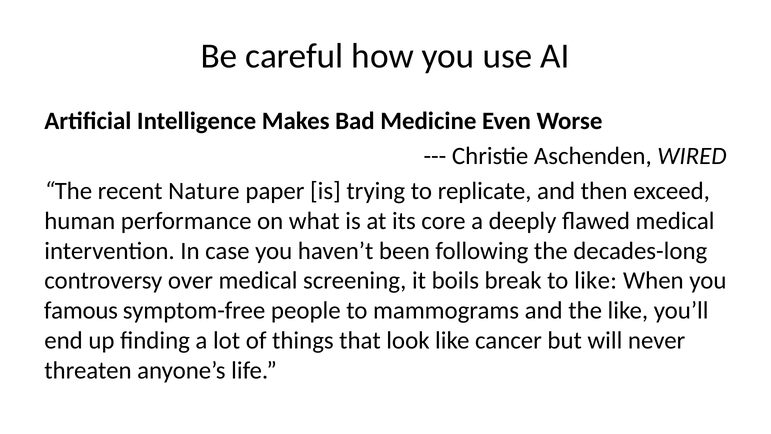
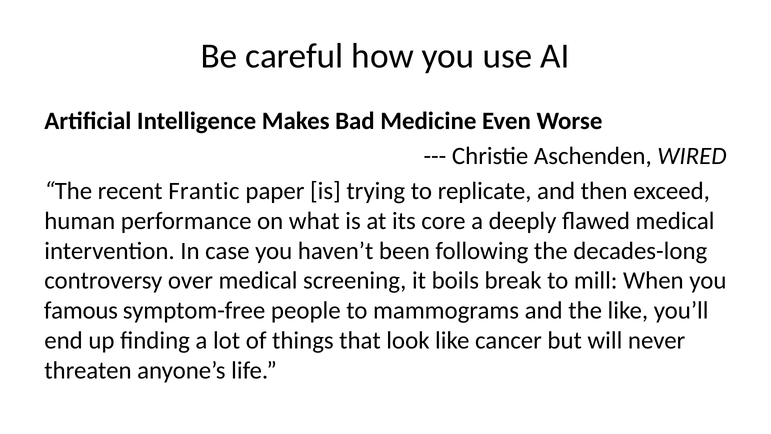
Nature: Nature -> Frantic
to like: like -> mill
